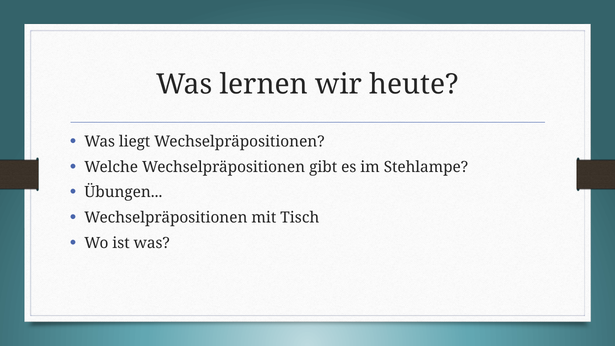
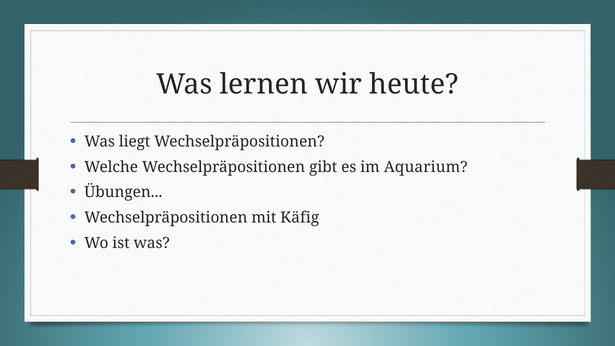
Stehlampe: Stehlampe -> Aquarium
Tisch: Tisch -> Käfig
